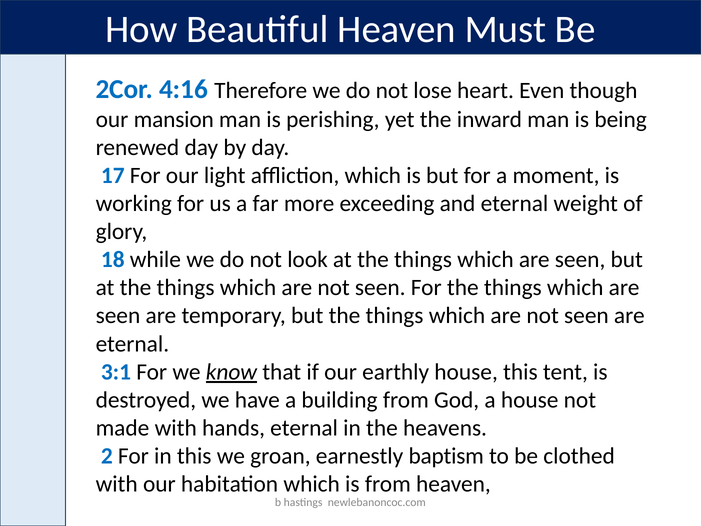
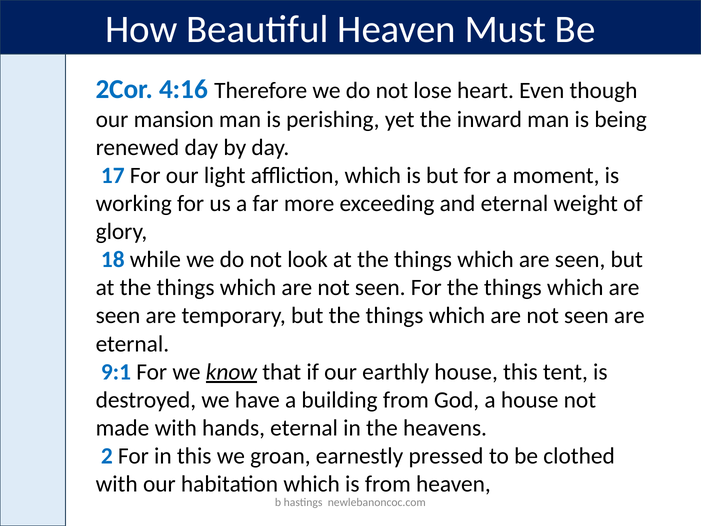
3:1: 3:1 -> 9:1
baptism: baptism -> pressed
